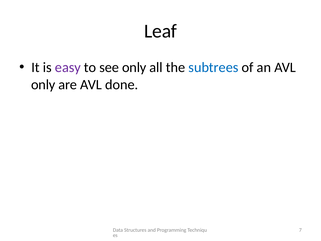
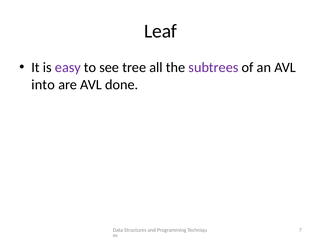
see only: only -> tree
subtrees colour: blue -> purple
only at (43, 84): only -> into
